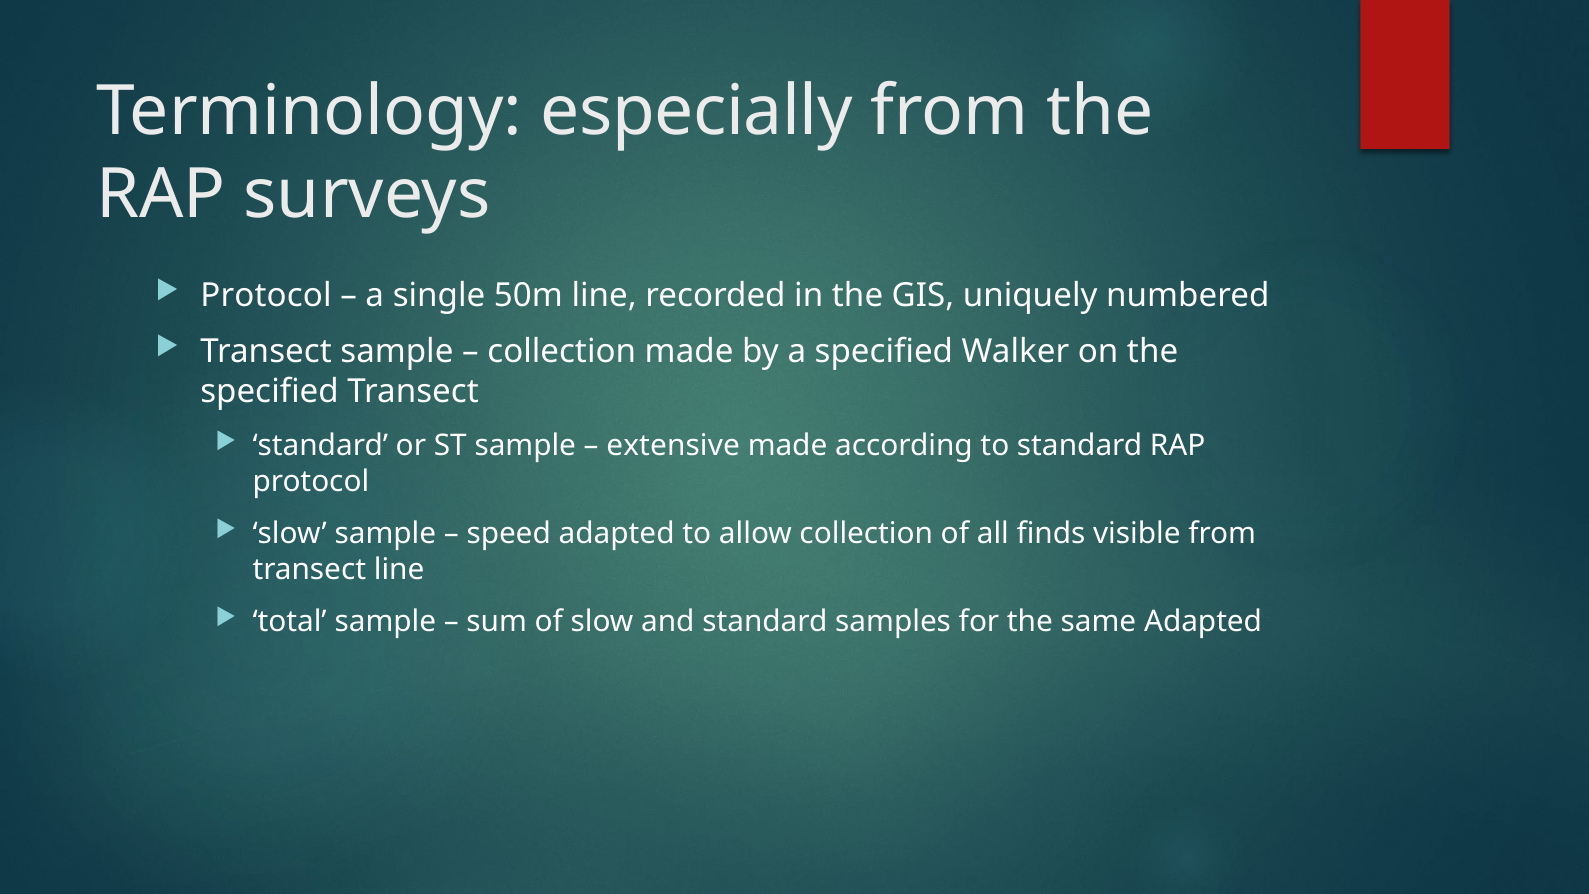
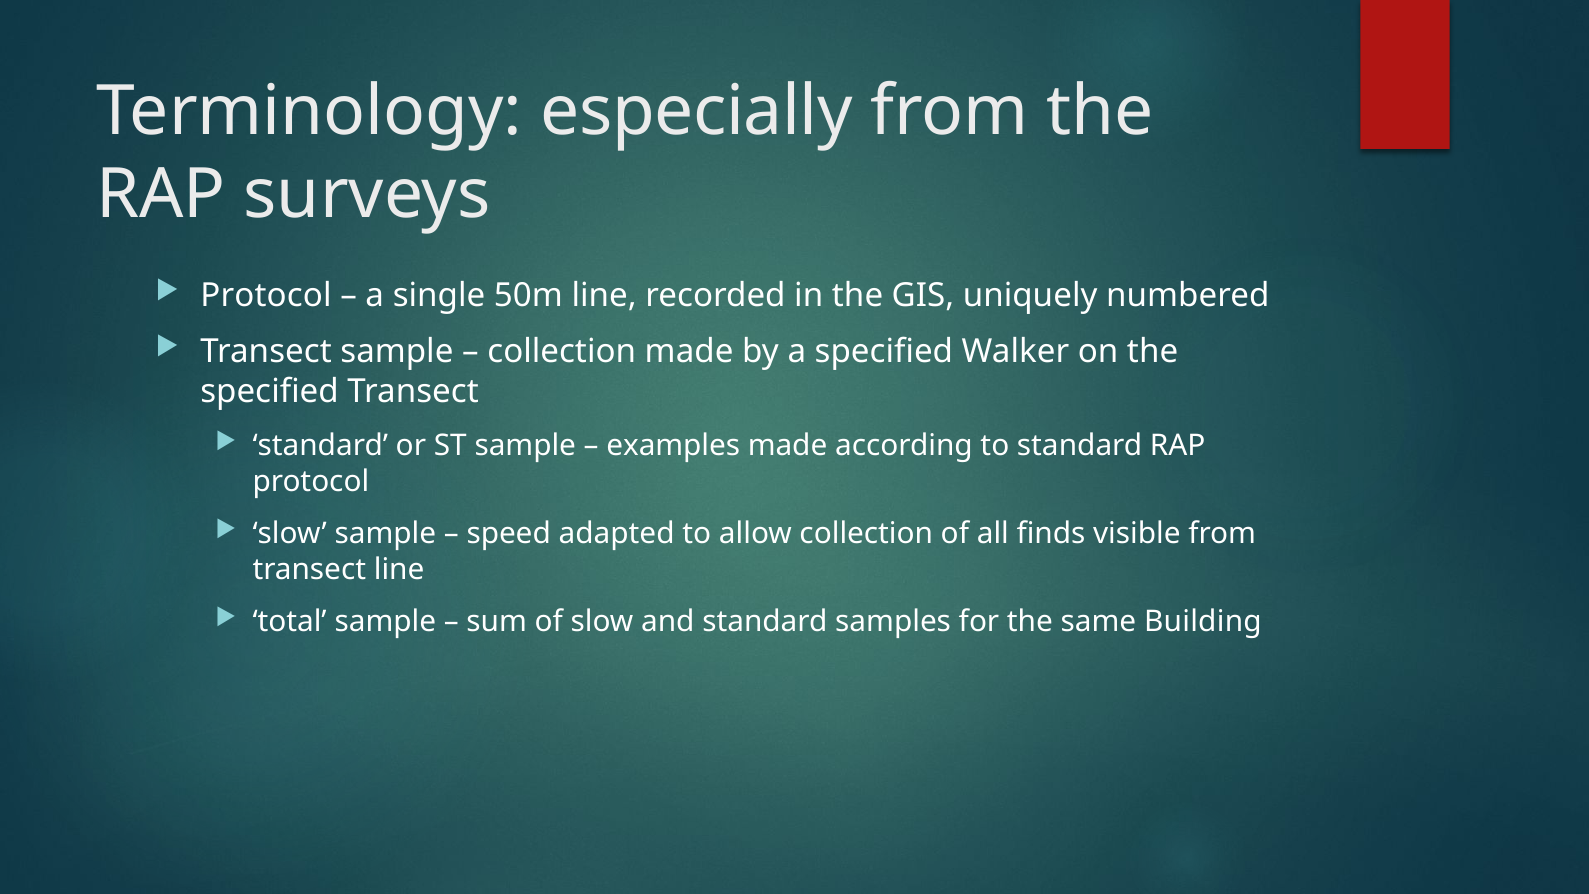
extensive: extensive -> examples
same Adapted: Adapted -> Building
